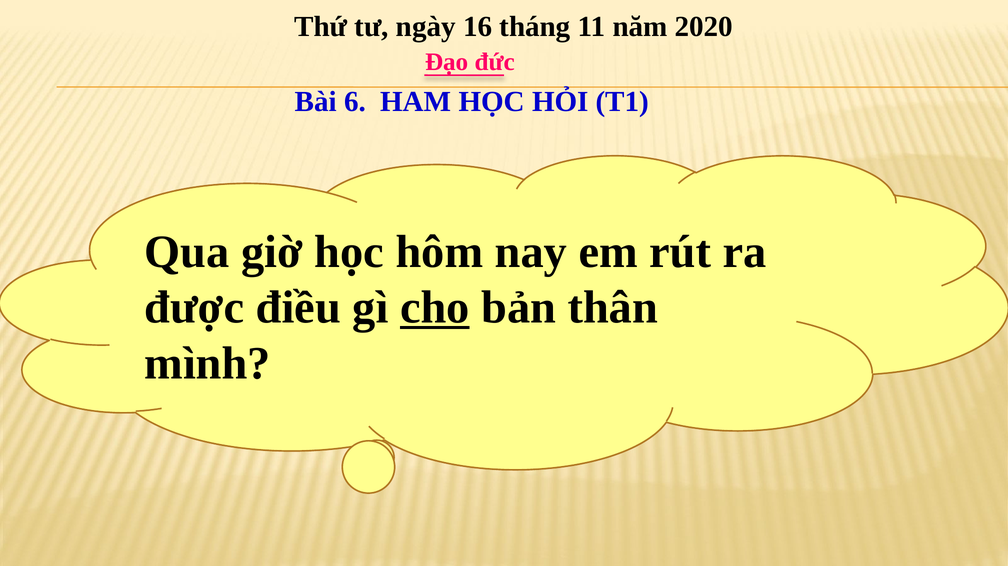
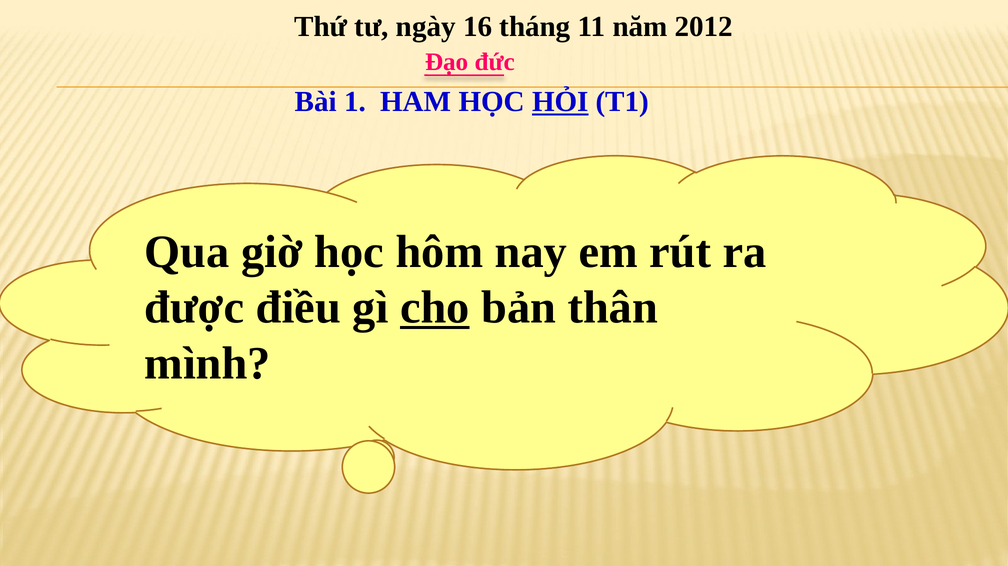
2020: 2020 -> 2012
6: 6 -> 1
HỎI underline: none -> present
